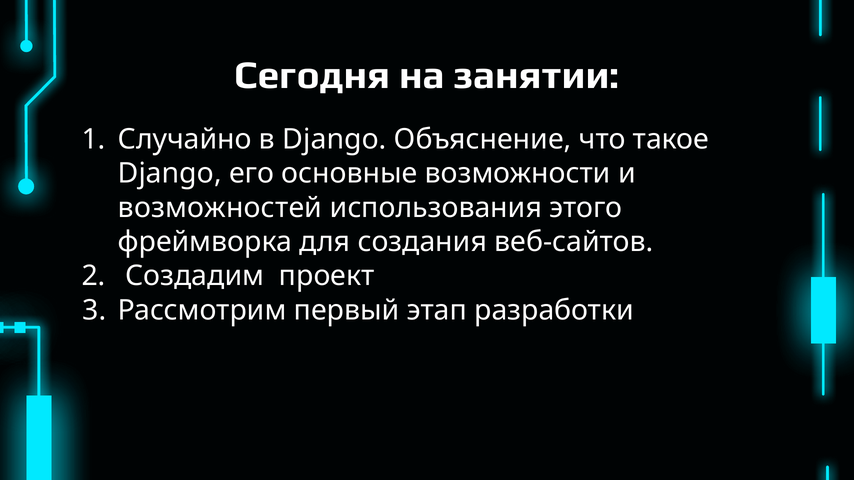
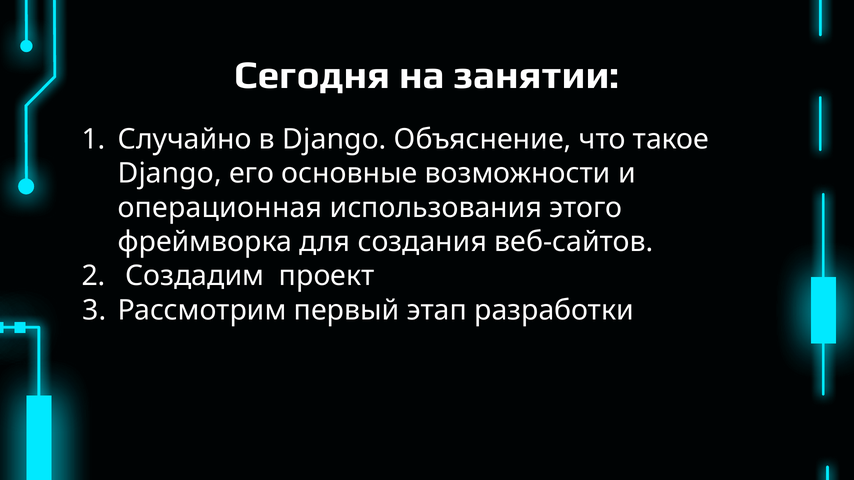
возможностей: возможностей -> операционная
